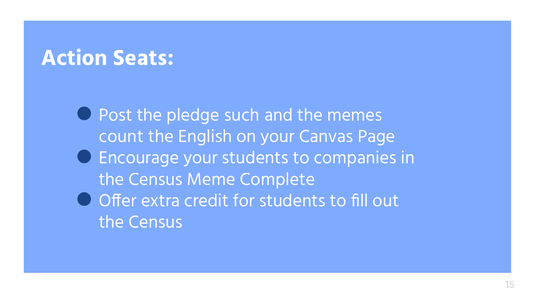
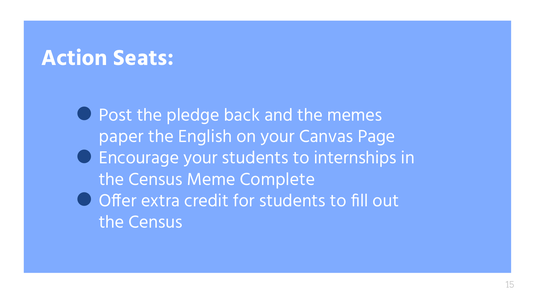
such: such -> back
count: count -> paper
companies: companies -> internships
